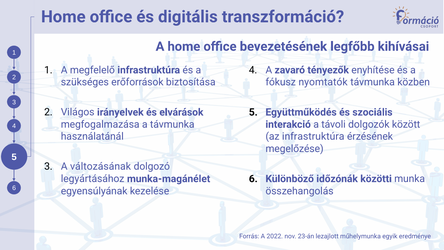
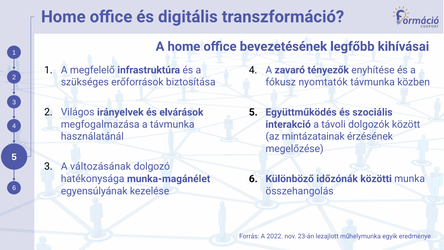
az infrastruktúra: infrastruktúra -> mintázatainak
legyártásához: legyártásához -> hatékonysága
